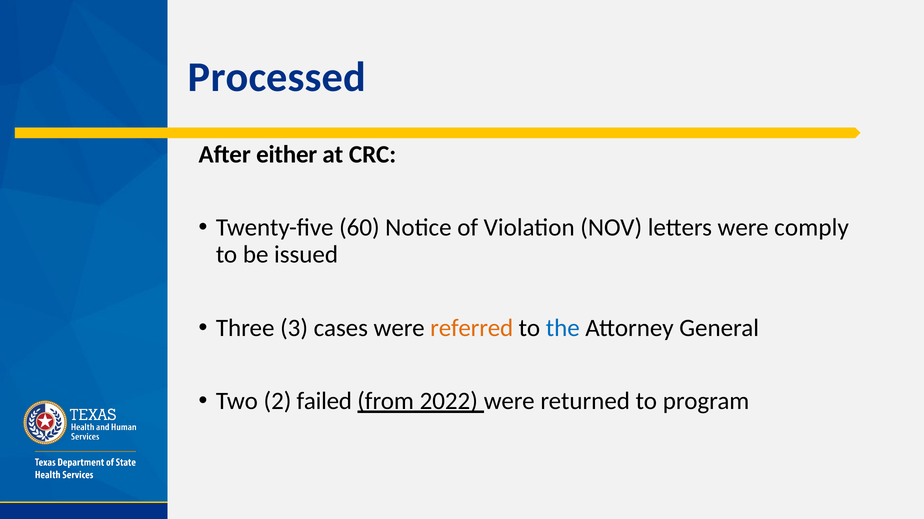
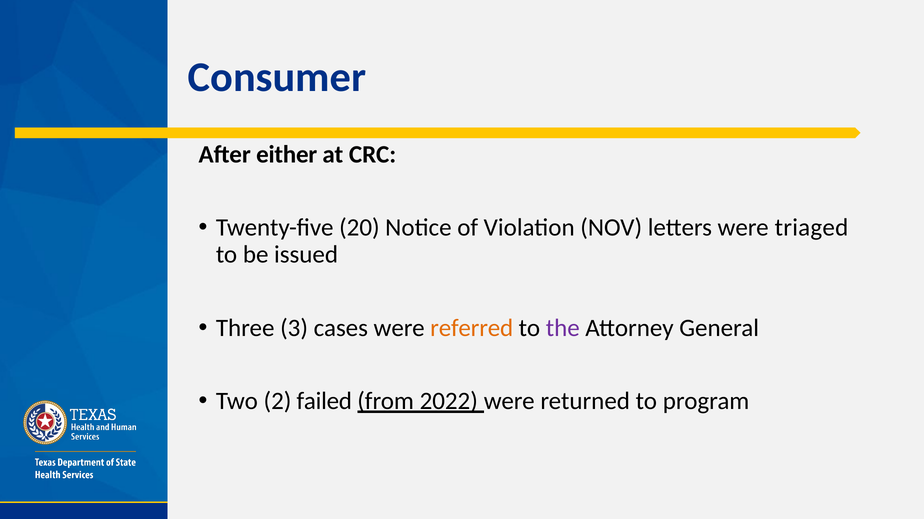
Processed: Processed -> Consumer
60: 60 -> 20
comply: comply -> triaged
the colour: blue -> purple
